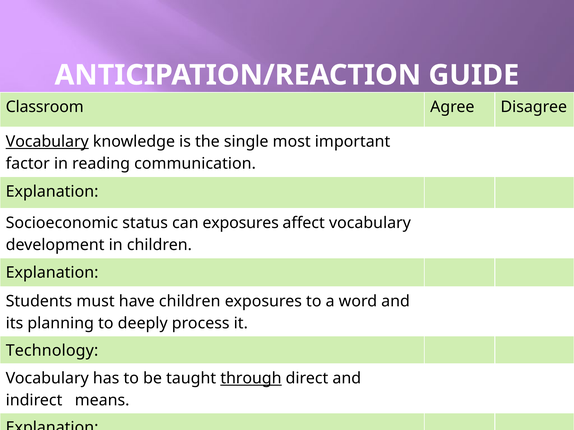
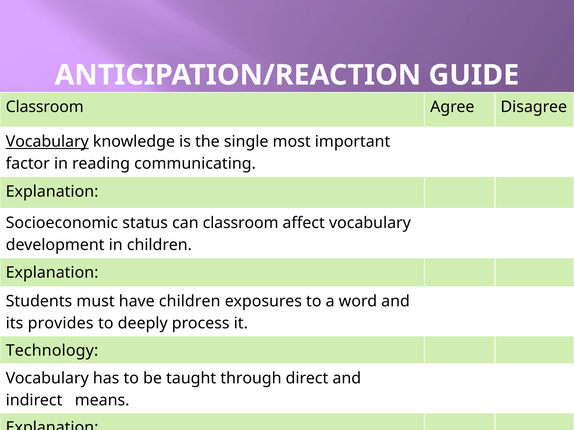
communication: communication -> communicating
can exposures: exposures -> classroom
planning: planning -> provides
through underline: present -> none
